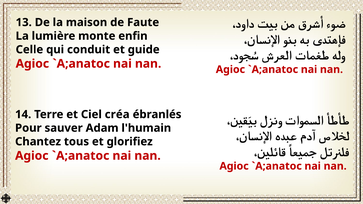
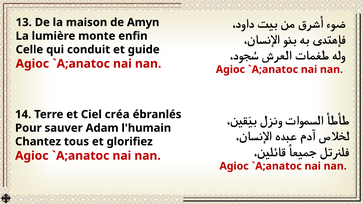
Faute: Faute -> Amyn
